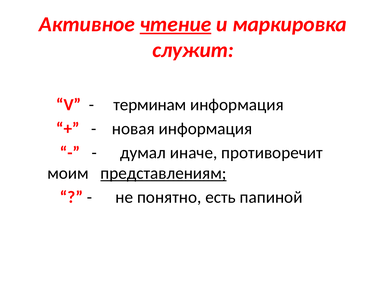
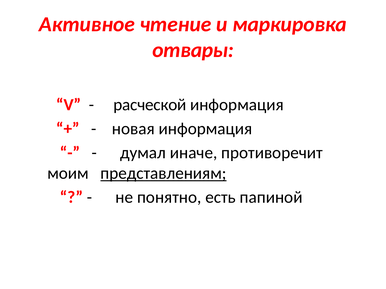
чтение underline: present -> none
служит: служит -> отвары
терминам: терминам -> расческой
